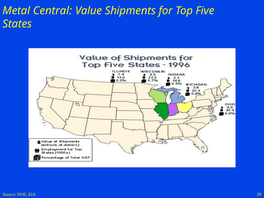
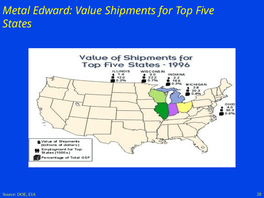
Central: Central -> Edward
